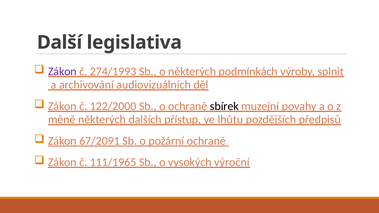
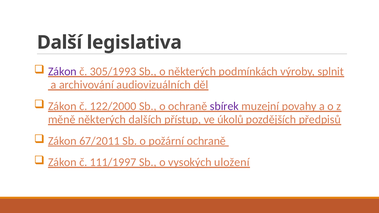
274/1993: 274/1993 -> 305/1993
sbírek colour: black -> purple
lhůtu: lhůtu -> úkolů
67/2091: 67/2091 -> 67/2011
111/1965: 111/1965 -> 111/1997
výroční: výroční -> uložení
